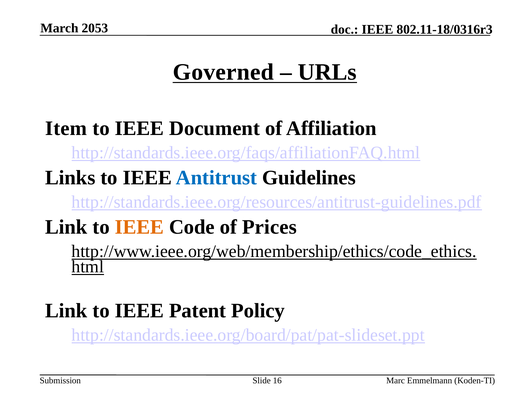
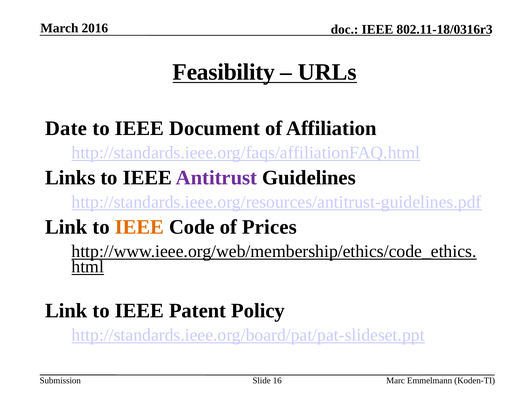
2053: 2053 -> 2016
Governed: Governed -> Feasibility
Item: Item -> Date
Antitrust colour: blue -> purple
